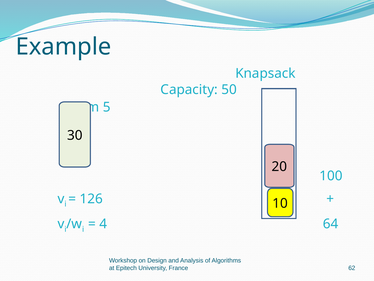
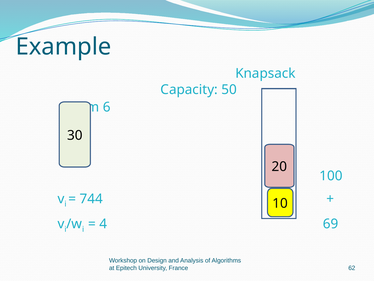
5: 5 -> 6
126: 126 -> 744
64: 64 -> 69
